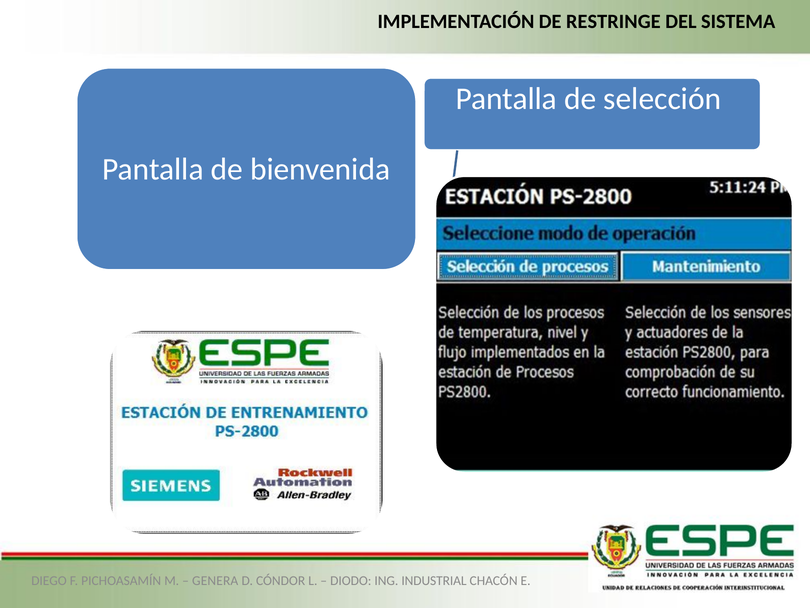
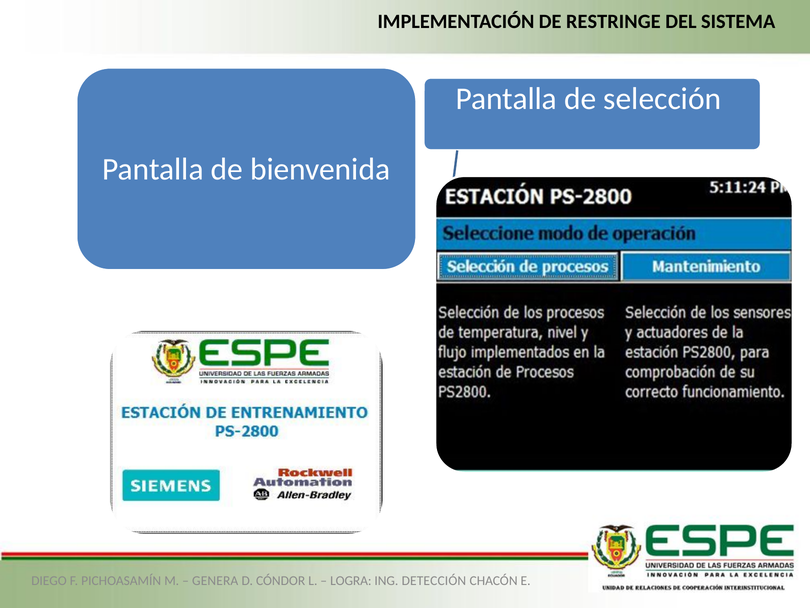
DIODO: DIODO -> LOGRA
INDUSTRIAL: INDUSTRIAL -> DETECCIÓN
